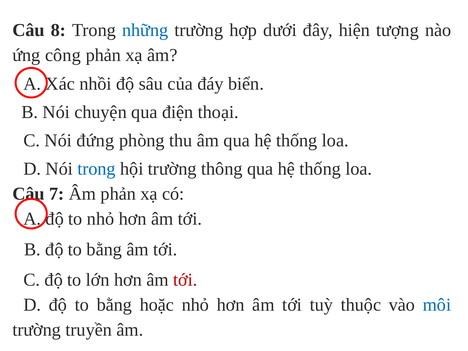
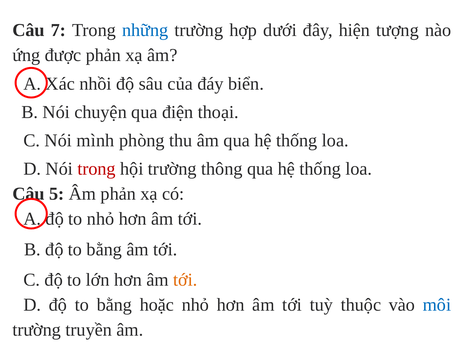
8: 8 -> 7
công: công -> được
đứng: đứng -> mình
trong at (97, 169) colour: blue -> red
7: 7 -> 5
tới at (185, 280) colour: red -> orange
